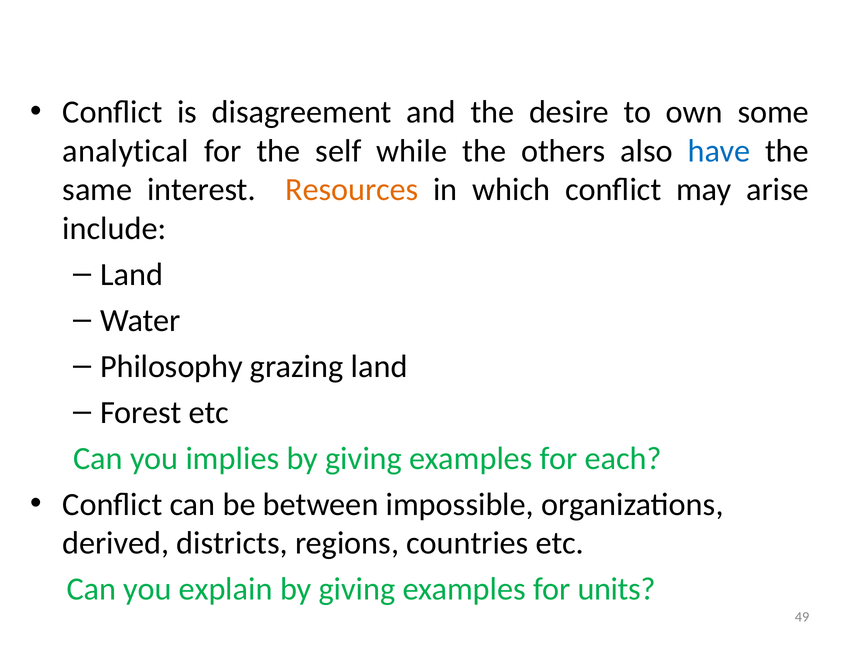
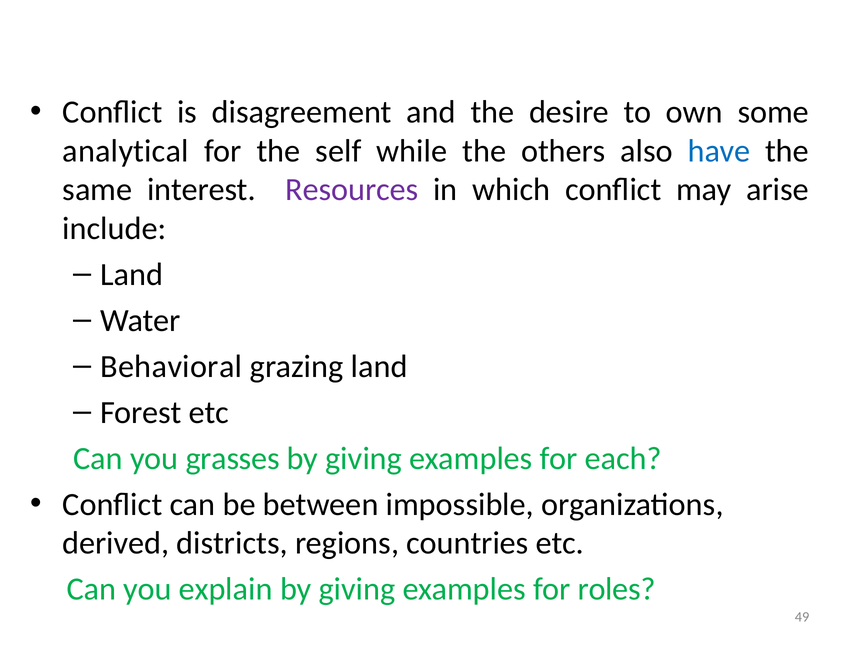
Resources colour: orange -> purple
Philosophy: Philosophy -> Behavioral
implies: implies -> grasses
units: units -> roles
